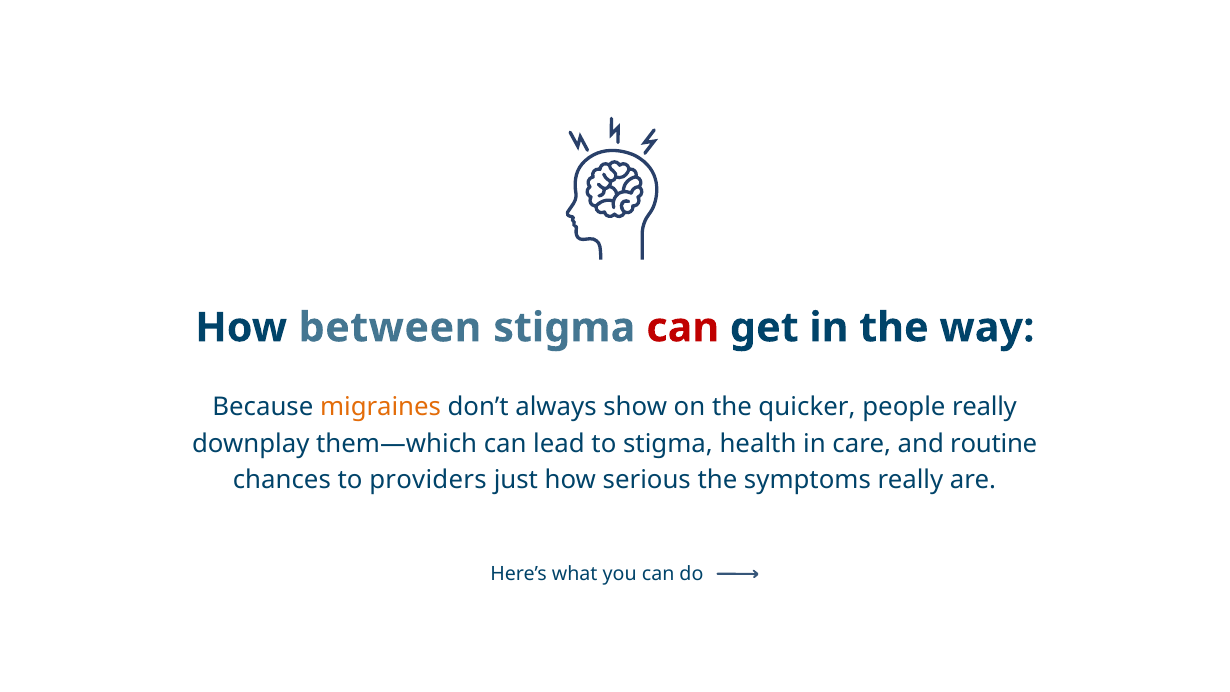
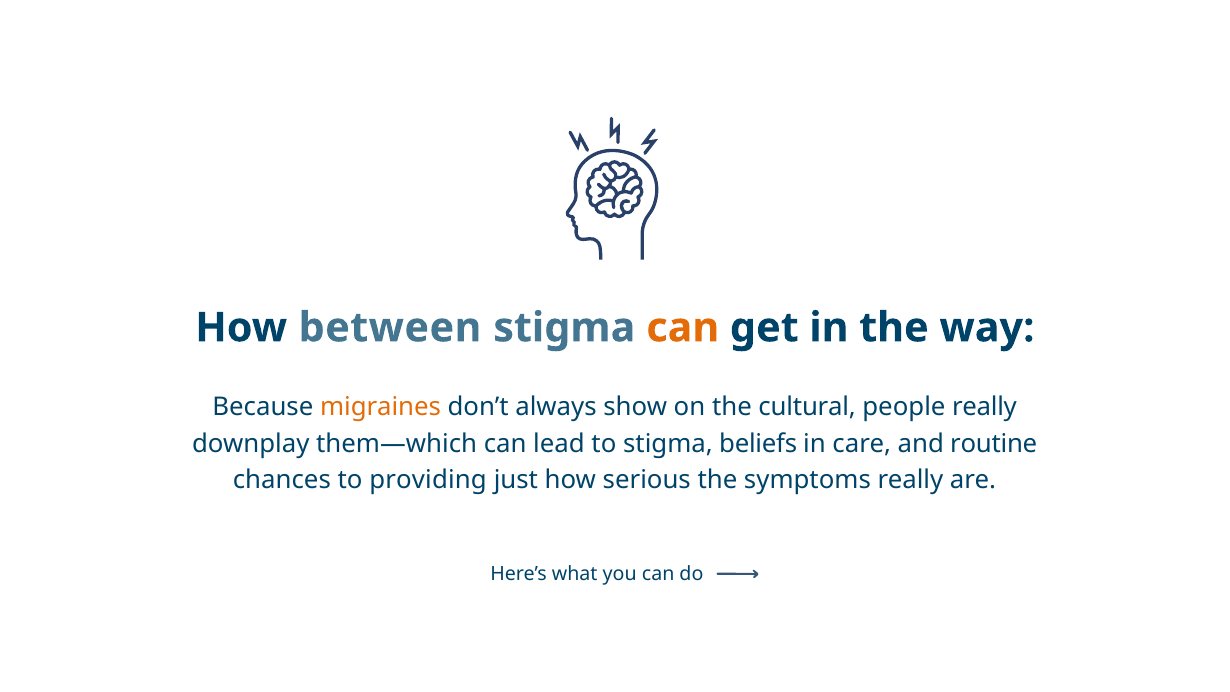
can at (683, 328) colour: red -> orange
quicker: quicker -> cultural
health: health -> beliefs
providers: providers -> providing
